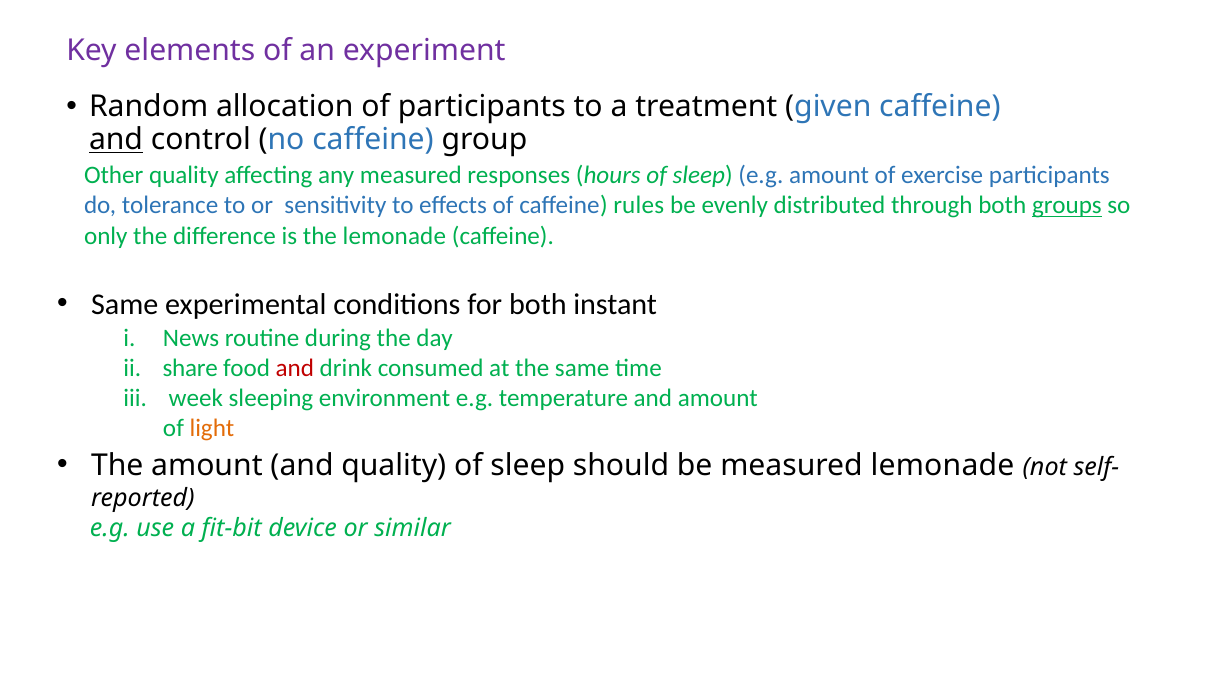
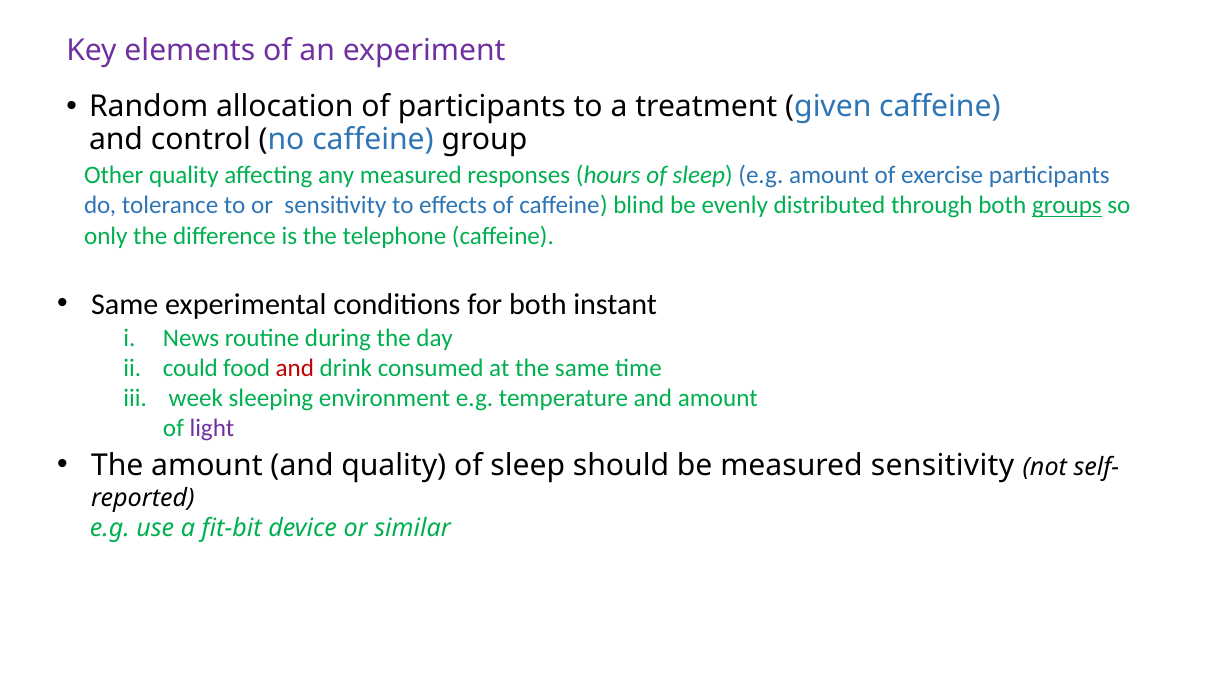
and at (116, 139) underline: present -> none
rules: rules -> blind
the lemonade: lemonade -> telephone
share: share -> could
light colour: orange -> purple
measured lemonade: lemonade -> sensitivity
